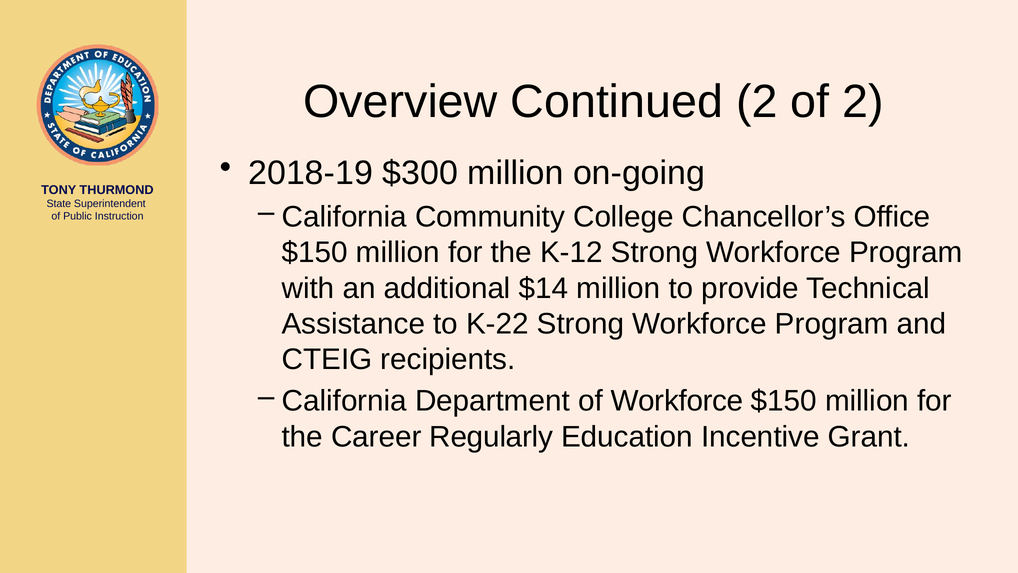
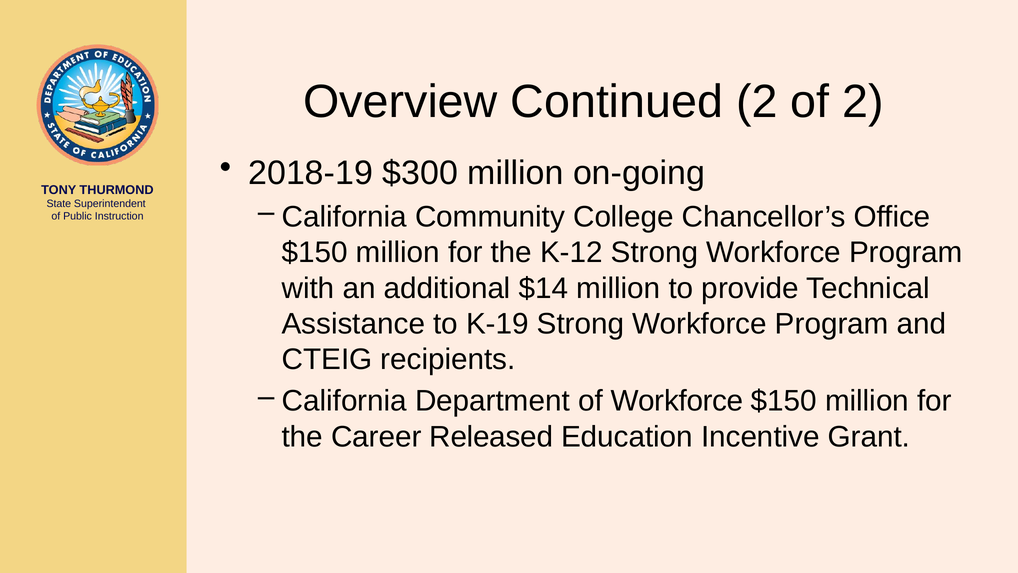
K-22: K-22 -> K-19
Regularly: Regularly -> Released
